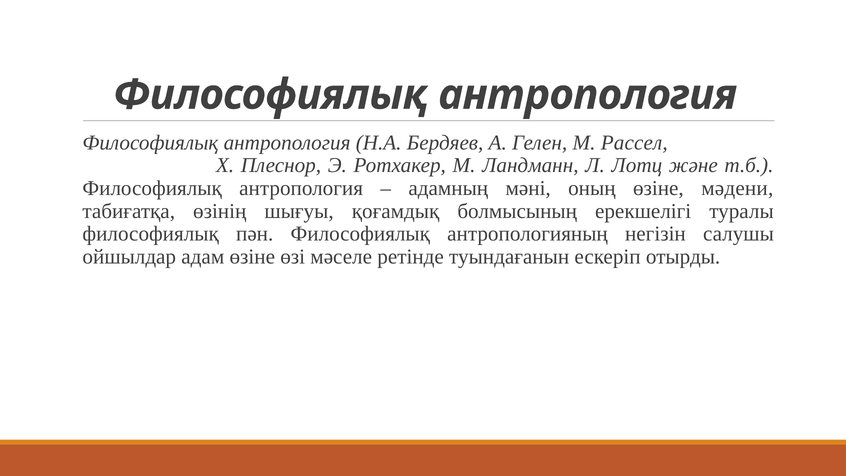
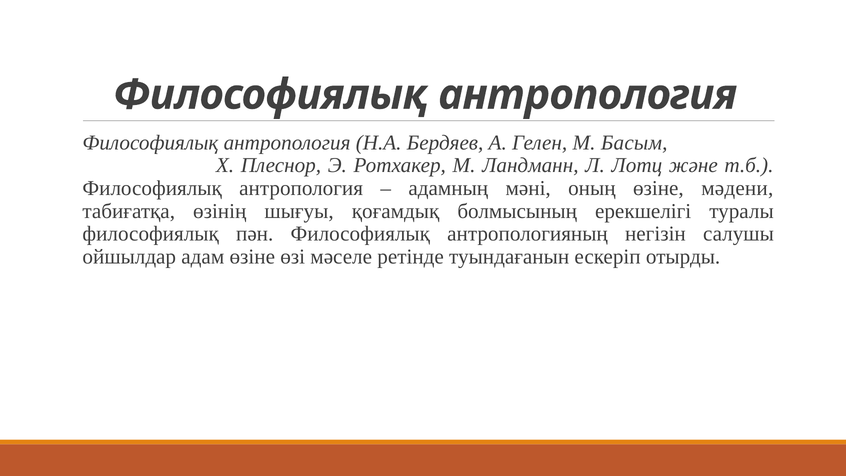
Рассел: Рассел -> Басым
